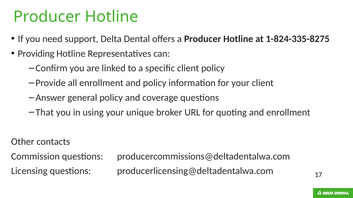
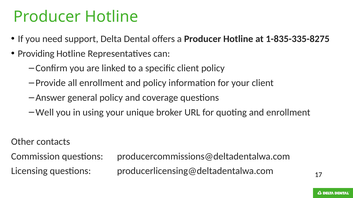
1-824-335-8275: 1-824-335-8275 -> 1-835-335-8275
That: That -> Well
